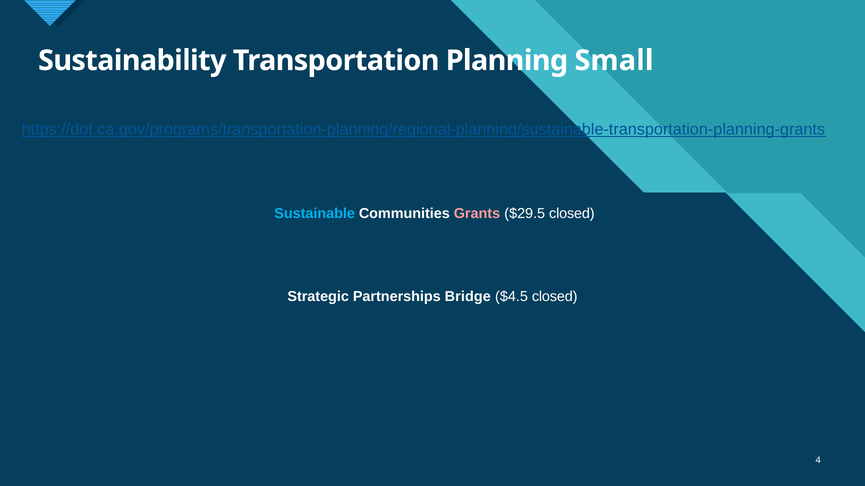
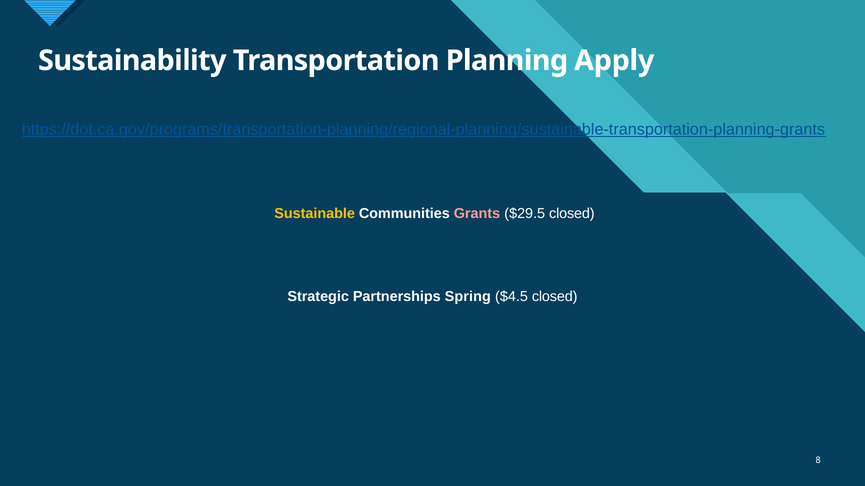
Small: Small -> Apply
Sustainable colour: light blue -> yellow
Bridge: Bridge -> Spring
4: 4 -> 8
